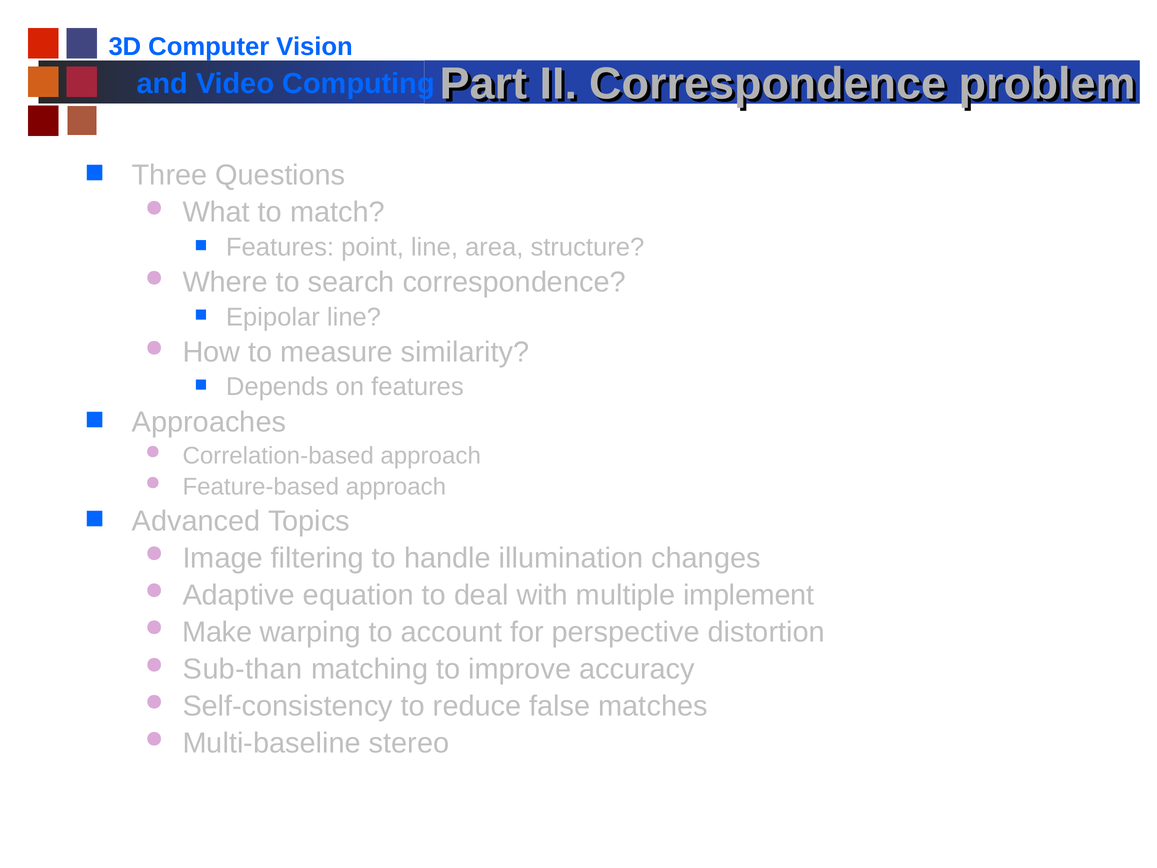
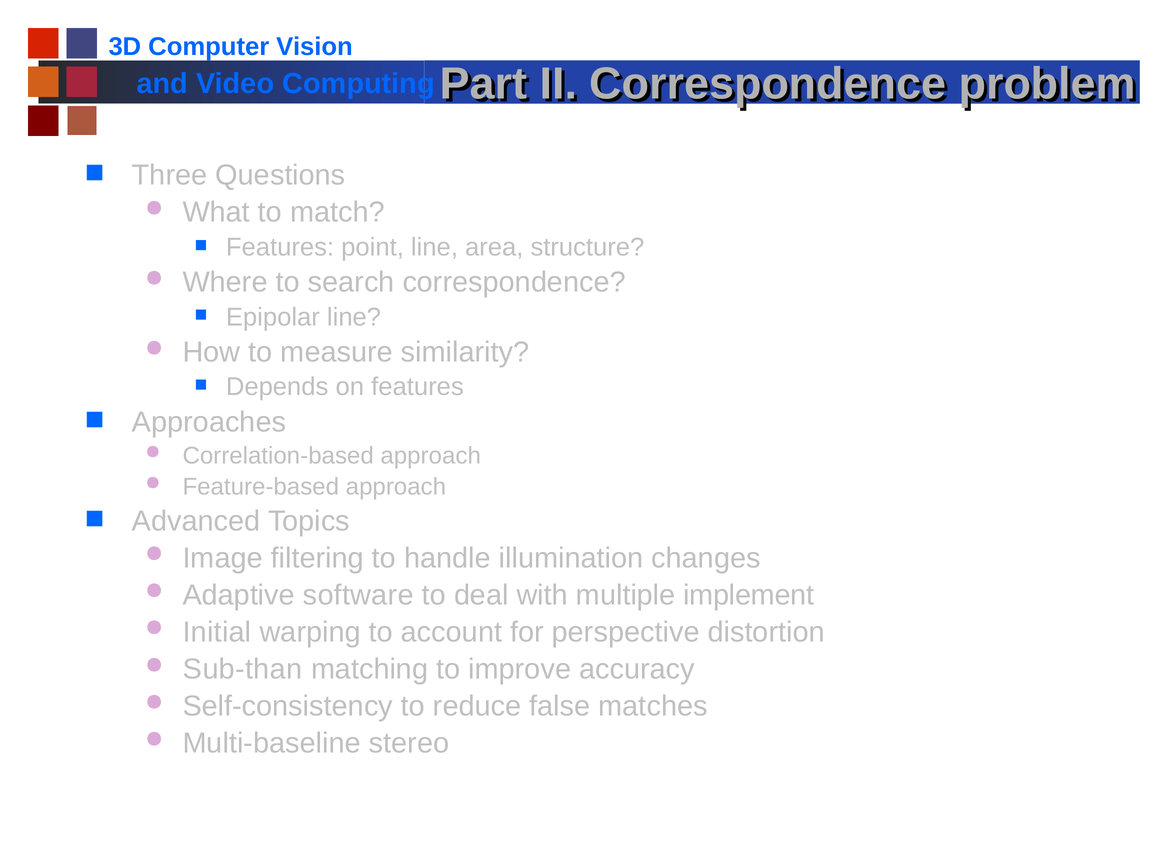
equation: equation -> software
Make: Make -> Initial
